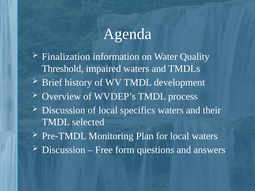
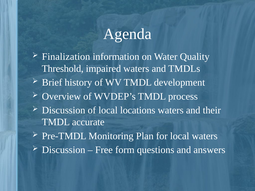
specifics: specifics -> locations
selected: selected -> accurate
